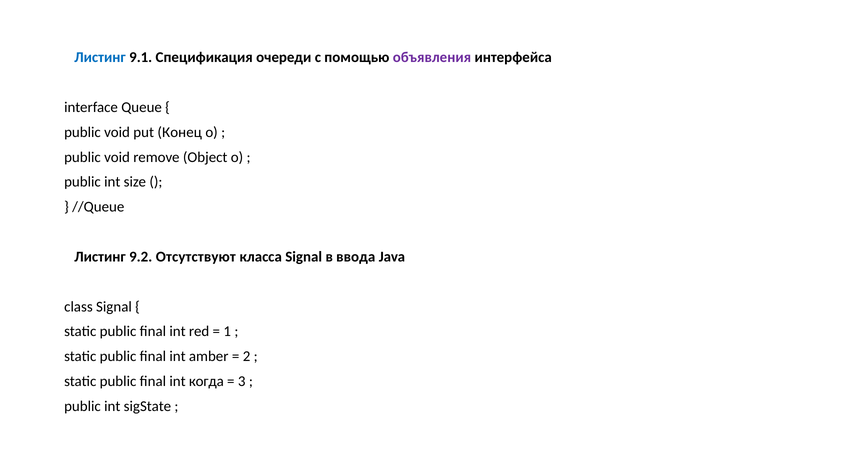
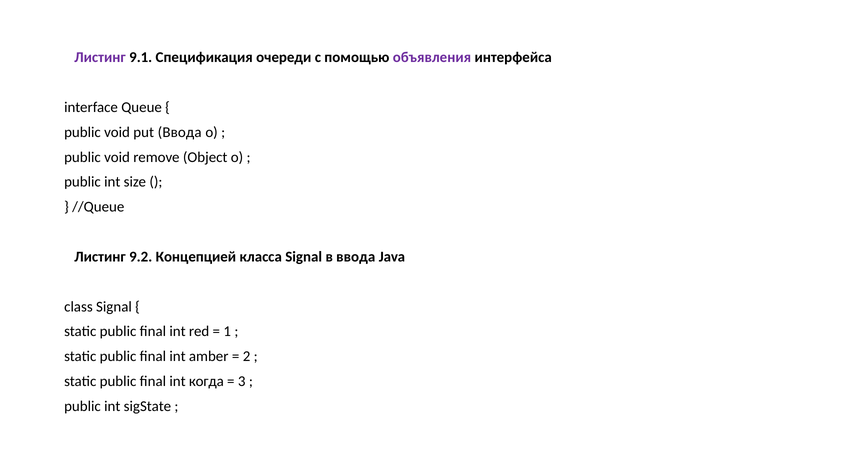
Листинг at (100, 57) colour: blue -> purple
put Конец: Конец -> Ввода
Отсутствуют: Отсутствуют -> Концепцией
